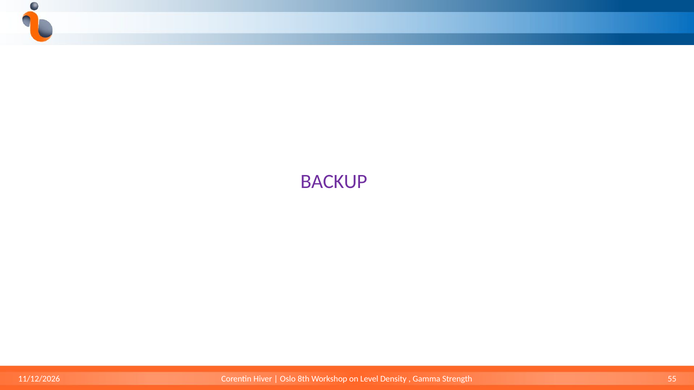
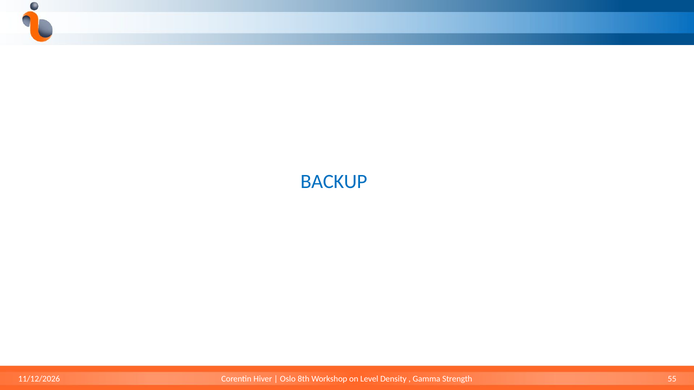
BACKUP colour: purple -> blue
